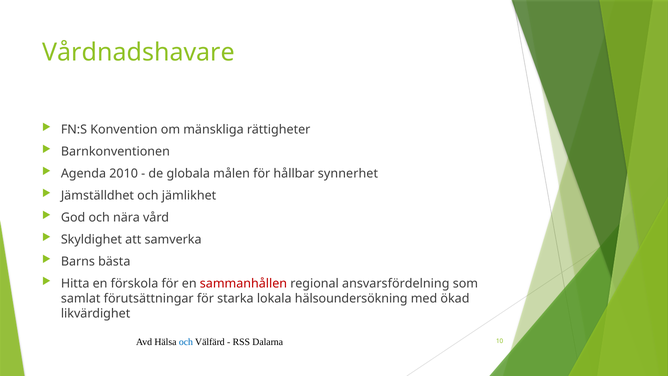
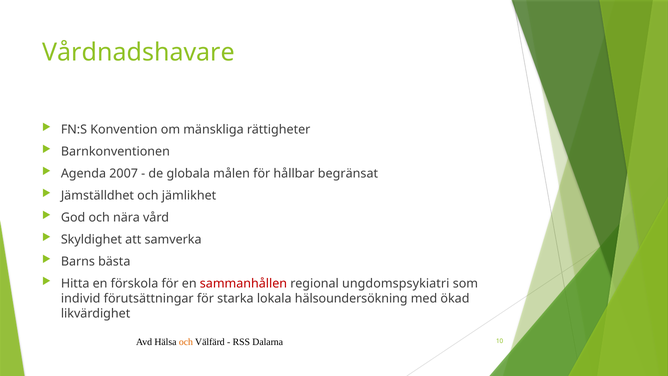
2010: 2010 -> 2007
synnerhet: synnerhet -> begränsat
ansvarsfördelning: ansvarsfördelning -> ungdomspsykiatri
samlat: samlat -> individ
och at (186, 342) colour: blue -> orange
